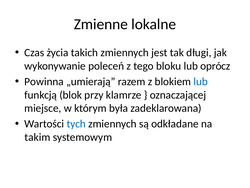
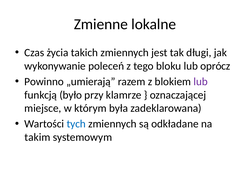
Powinna: Powinna -> Powinno
lub at (201, 81) colour: blue -> purple
blok: blok -> było
